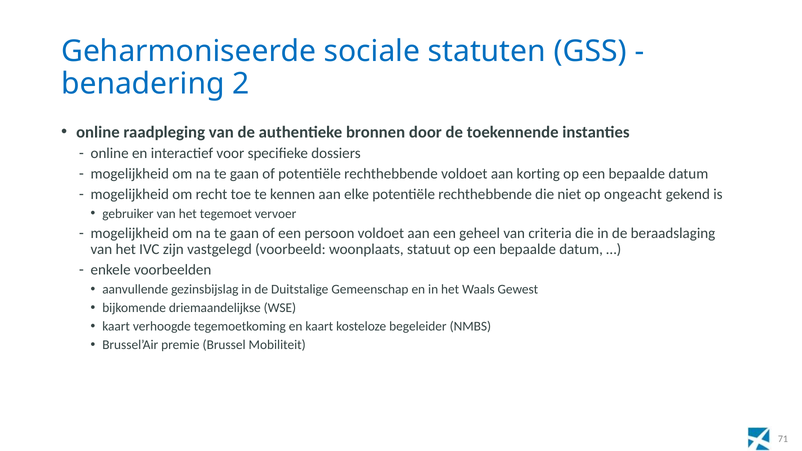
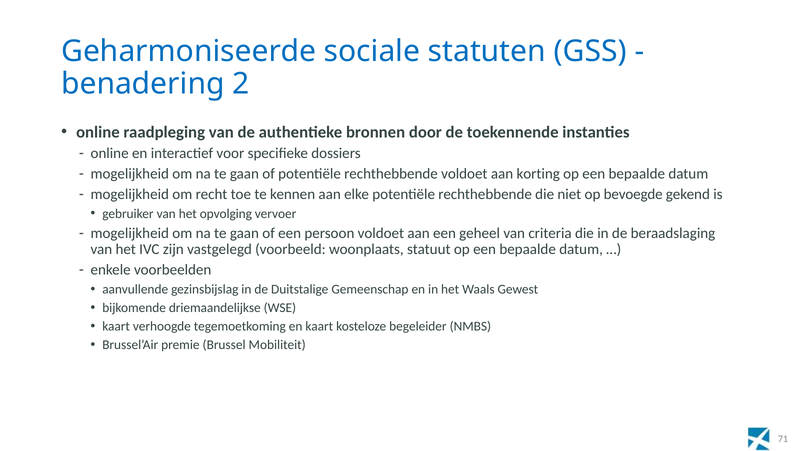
ongeacht: ongeacht -> bevoegde
tegemoet: tegemoet -> opvolging
